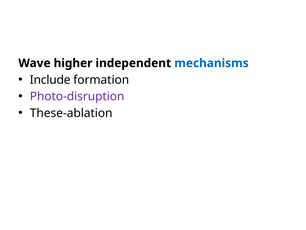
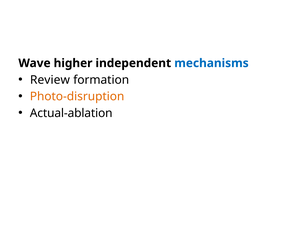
Include: Include -> Review
Photo-disruption colour: purple -> orange
These-ablation: These-ablation -> Actual-ablation
